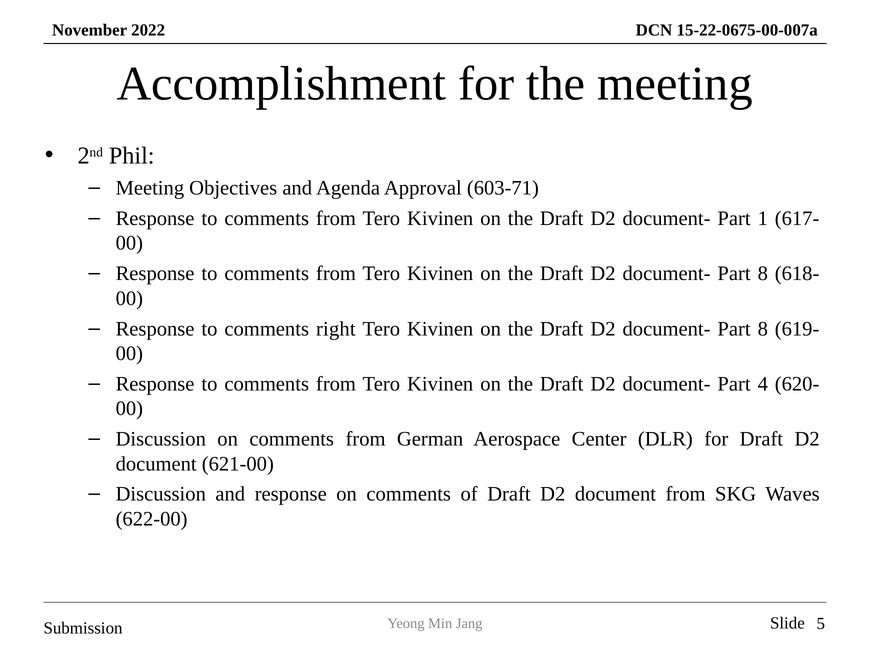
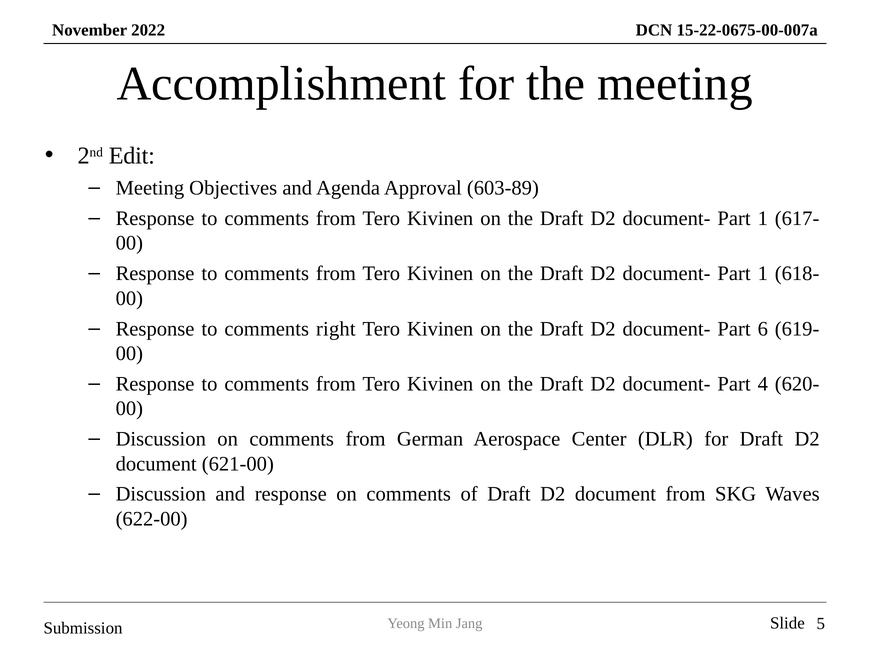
Phil: Phil -> Edit
603-71: 603-71 -> 603-89
8 at (763, 273): 8 -> 1
8 at (763, 328): 8 -> 6
